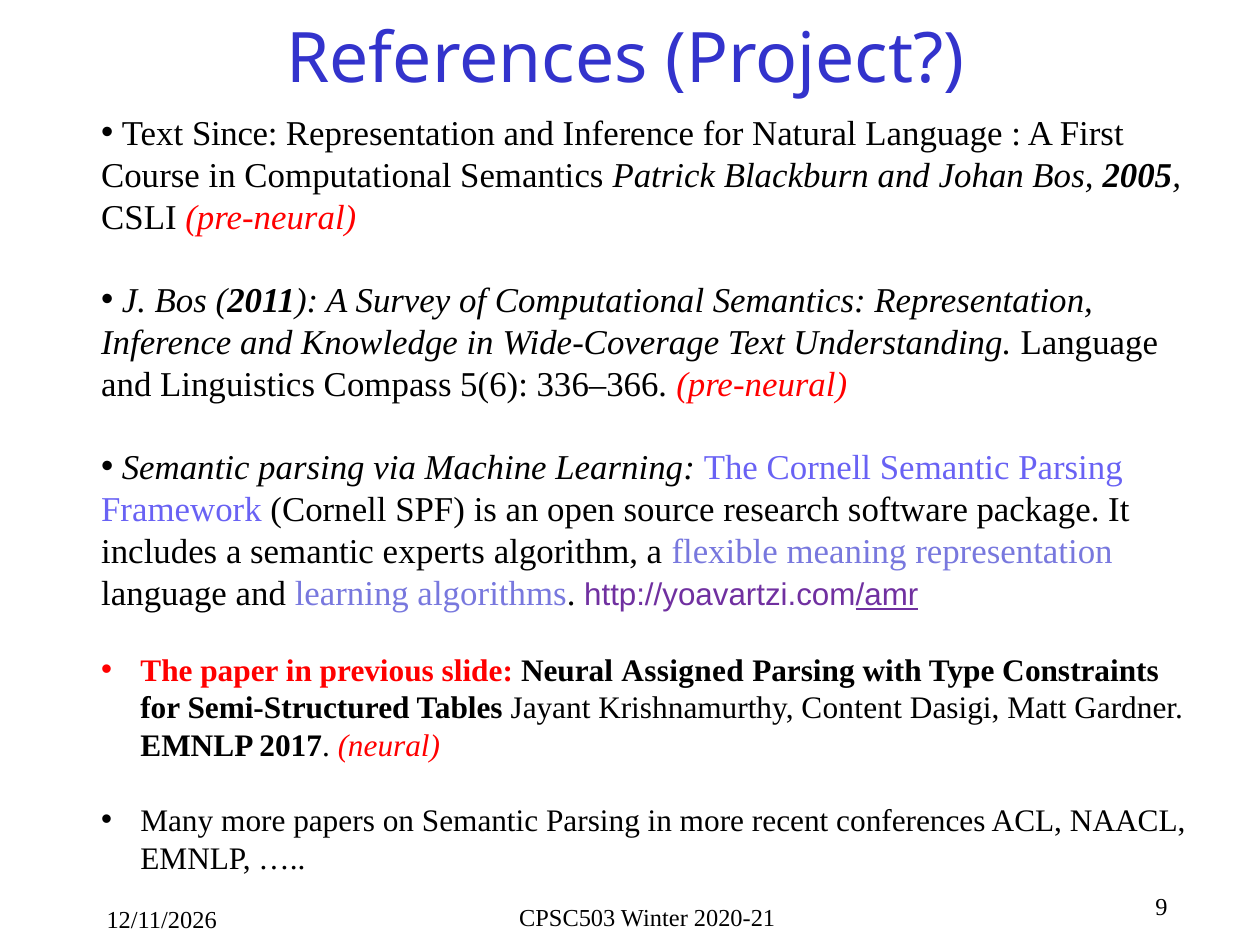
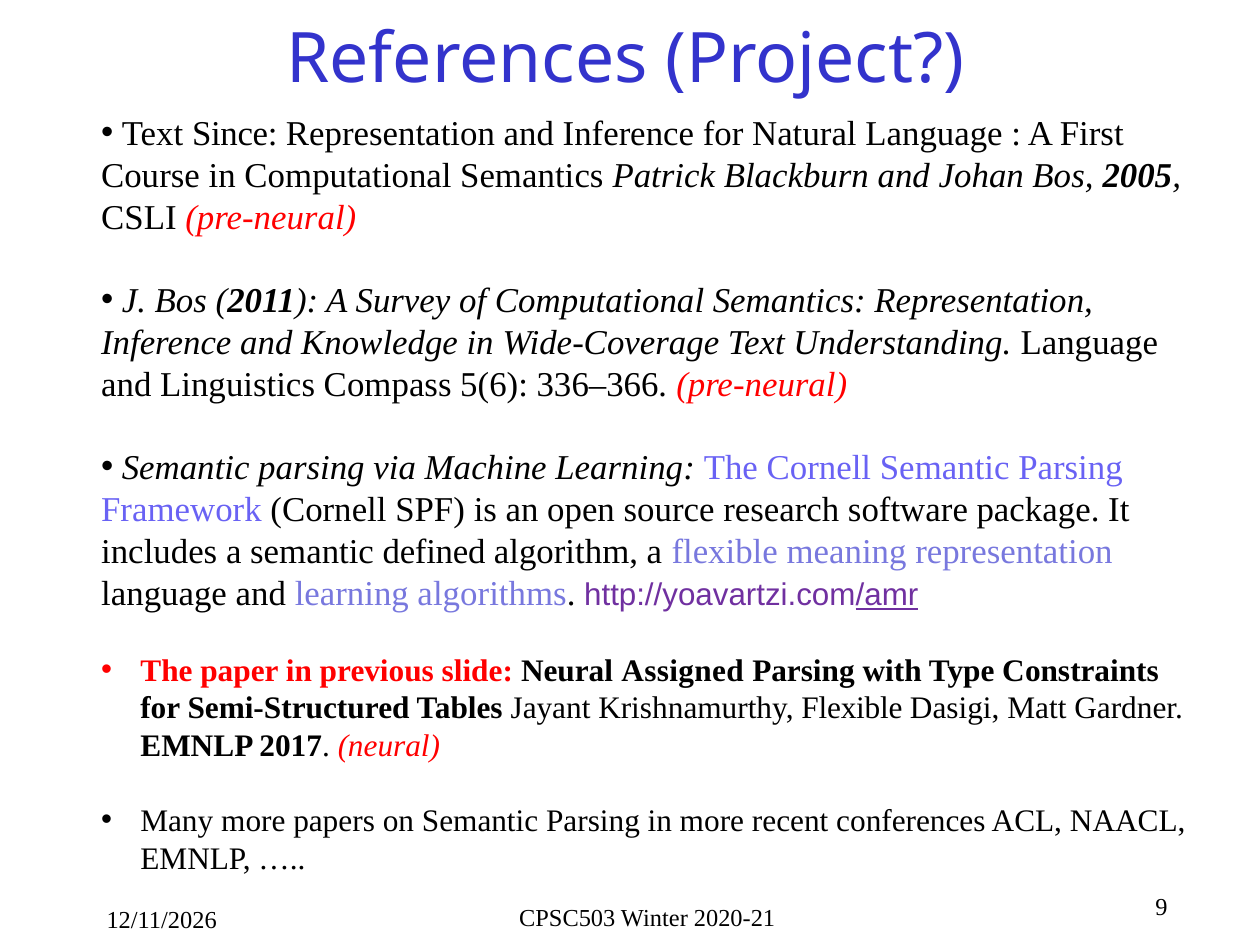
experts: experts -> defined
Krishnamurthy Content: Content -> Flexible
